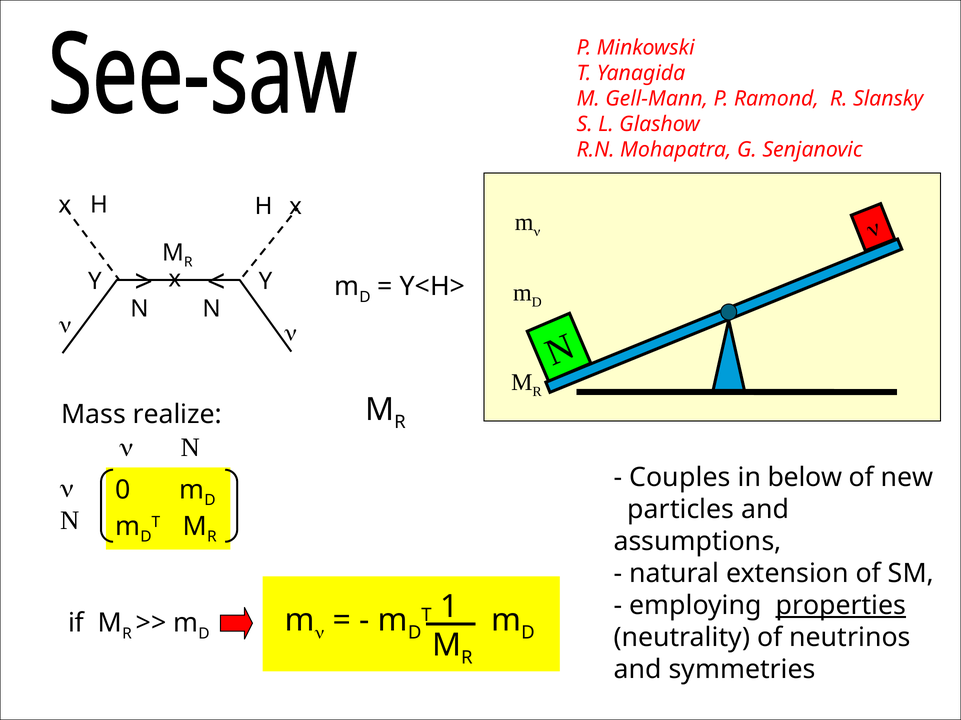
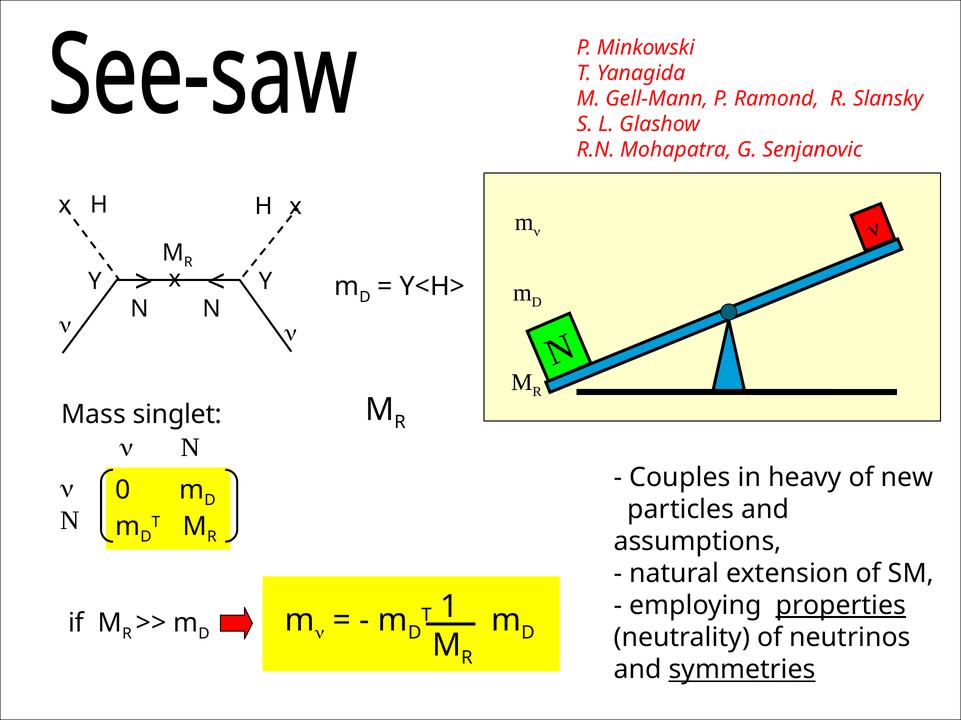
realize: realize -> singlet
below: below -> heavy
symmetries underline: none -> present
